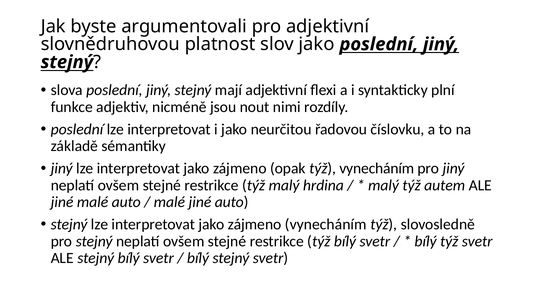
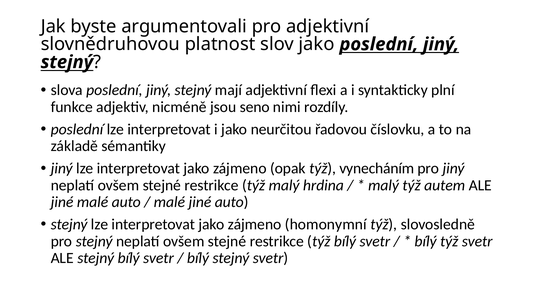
nout: nout -> seno
zájmeno vynecháním: vynecháním -> homonymní
